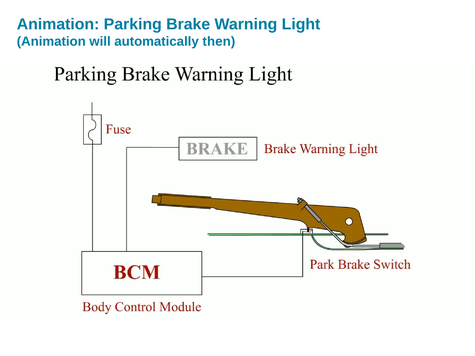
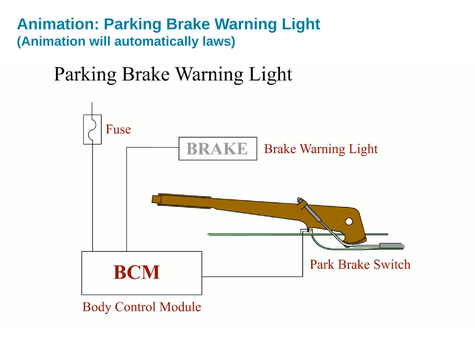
then: then -> laws
